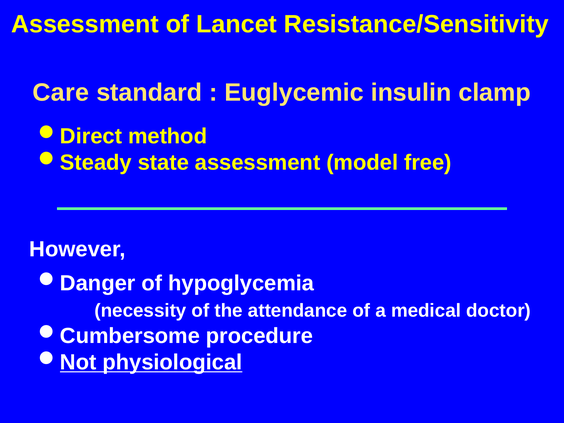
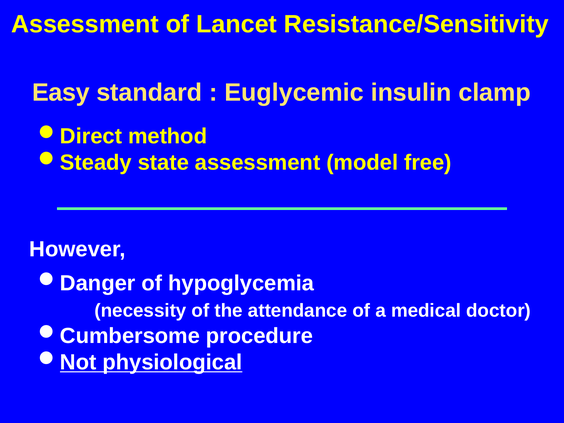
Care: Care -> Easy
